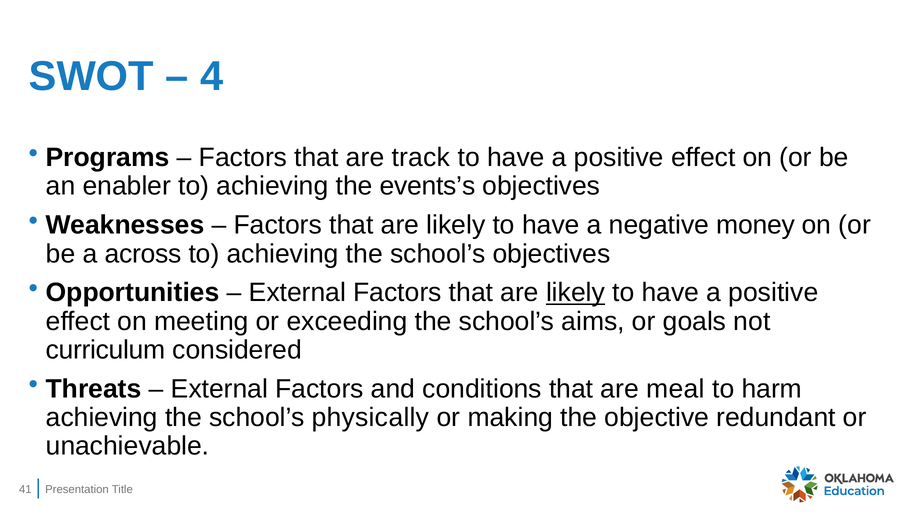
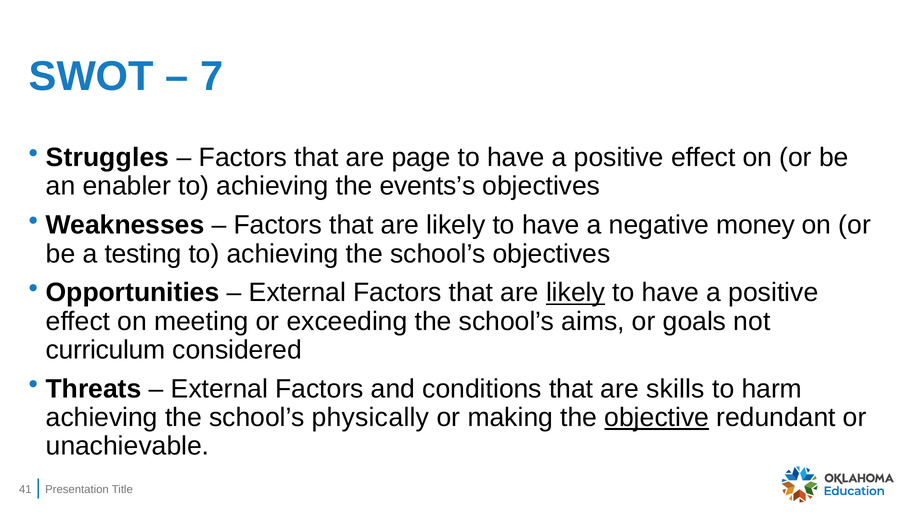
4: 4 -> 7
Programs: Programs -> Struggles
track: track -> page
across: across -> testing
meal: meal -> skills
objective underline: none -> present
